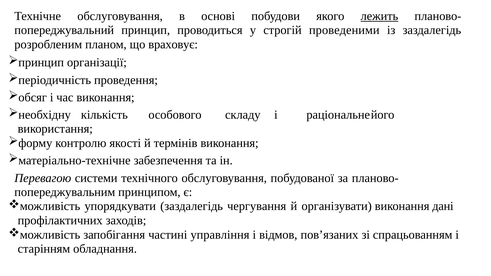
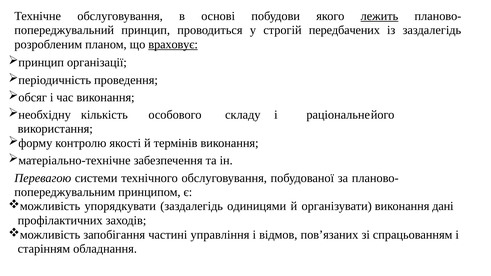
проведеними: проведеними -> передбачених
враховує underline: none -> present
чергування: чергування -> одиницями
